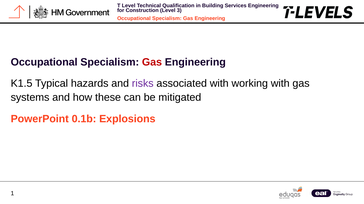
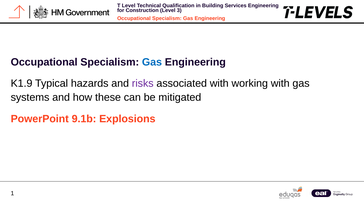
Gas at (152, 62) colour: red -> blue
K1.5: K1.5 -> K1.9
0.1b: 0.1b -> 9.1b
